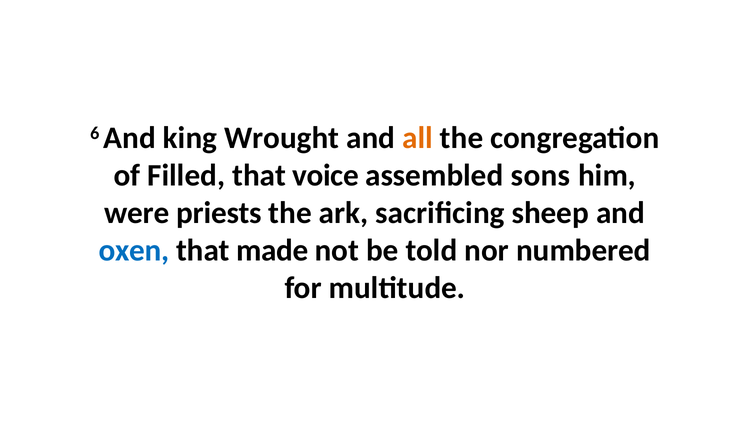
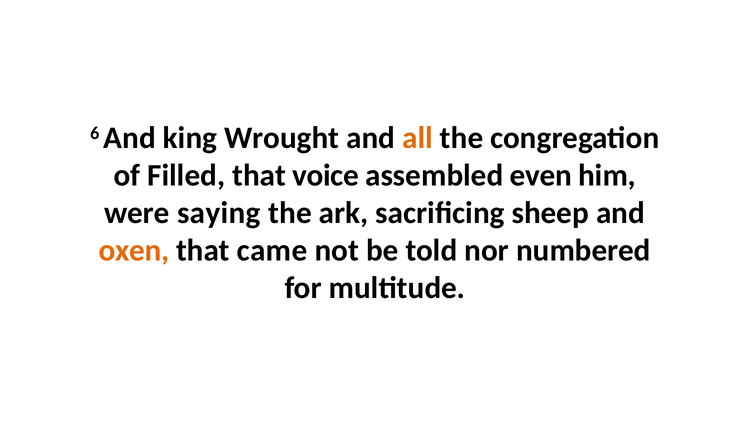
sons: sons -> even
priests: priests -> saying
oxen colour: blue -> orange
made: made -> came
